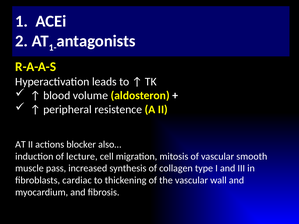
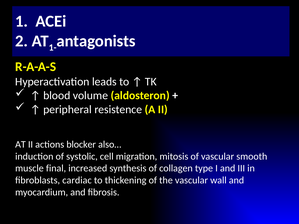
lecture: lecture -> systolic
pass: pass -> final
